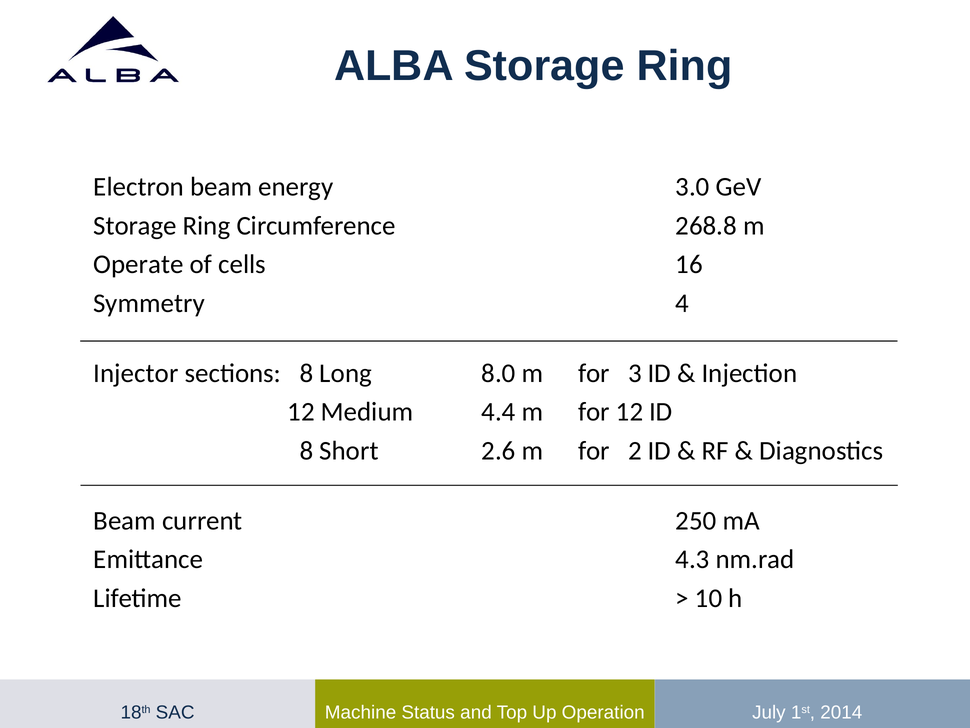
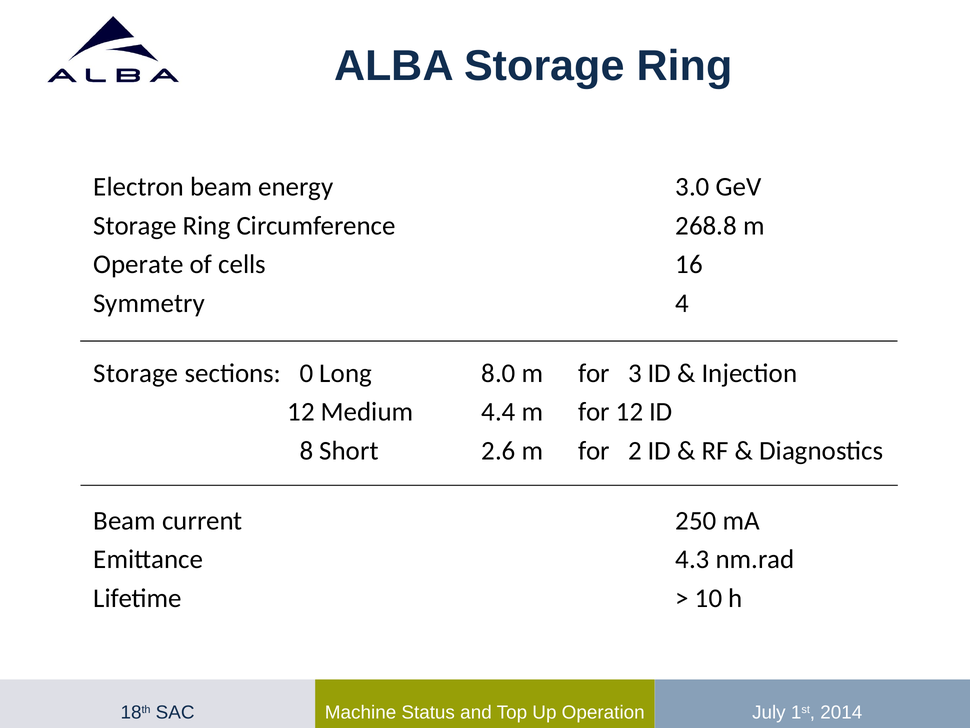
Injector at (136, 373): Injector -> Storage
sections 8: 8 -> 0
